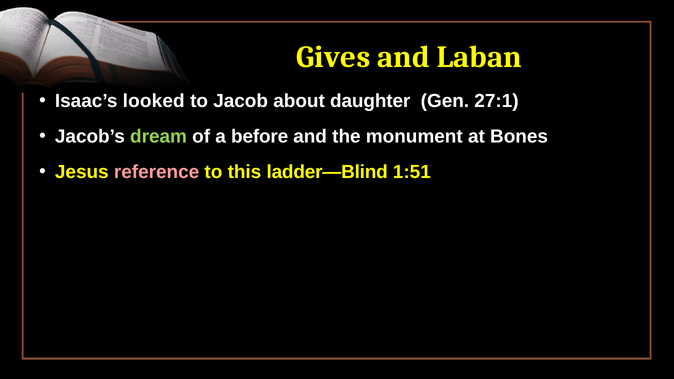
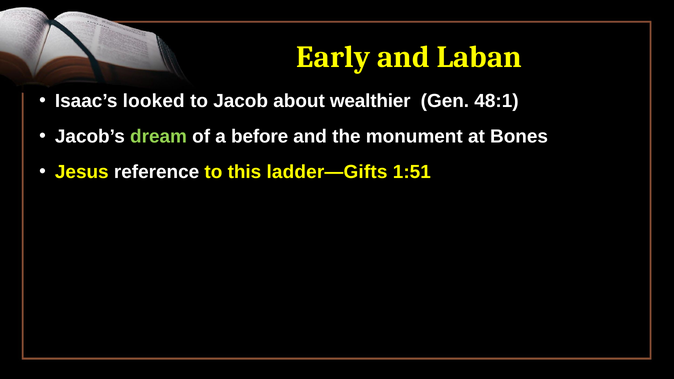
Gives: Gives -> Early
daughter: daughter -> wealthier
27:1: 27:1 -> 48:1
reference colour: pink -> white
ladder—Blind: ladder—Blind -> ladder—Gifts
